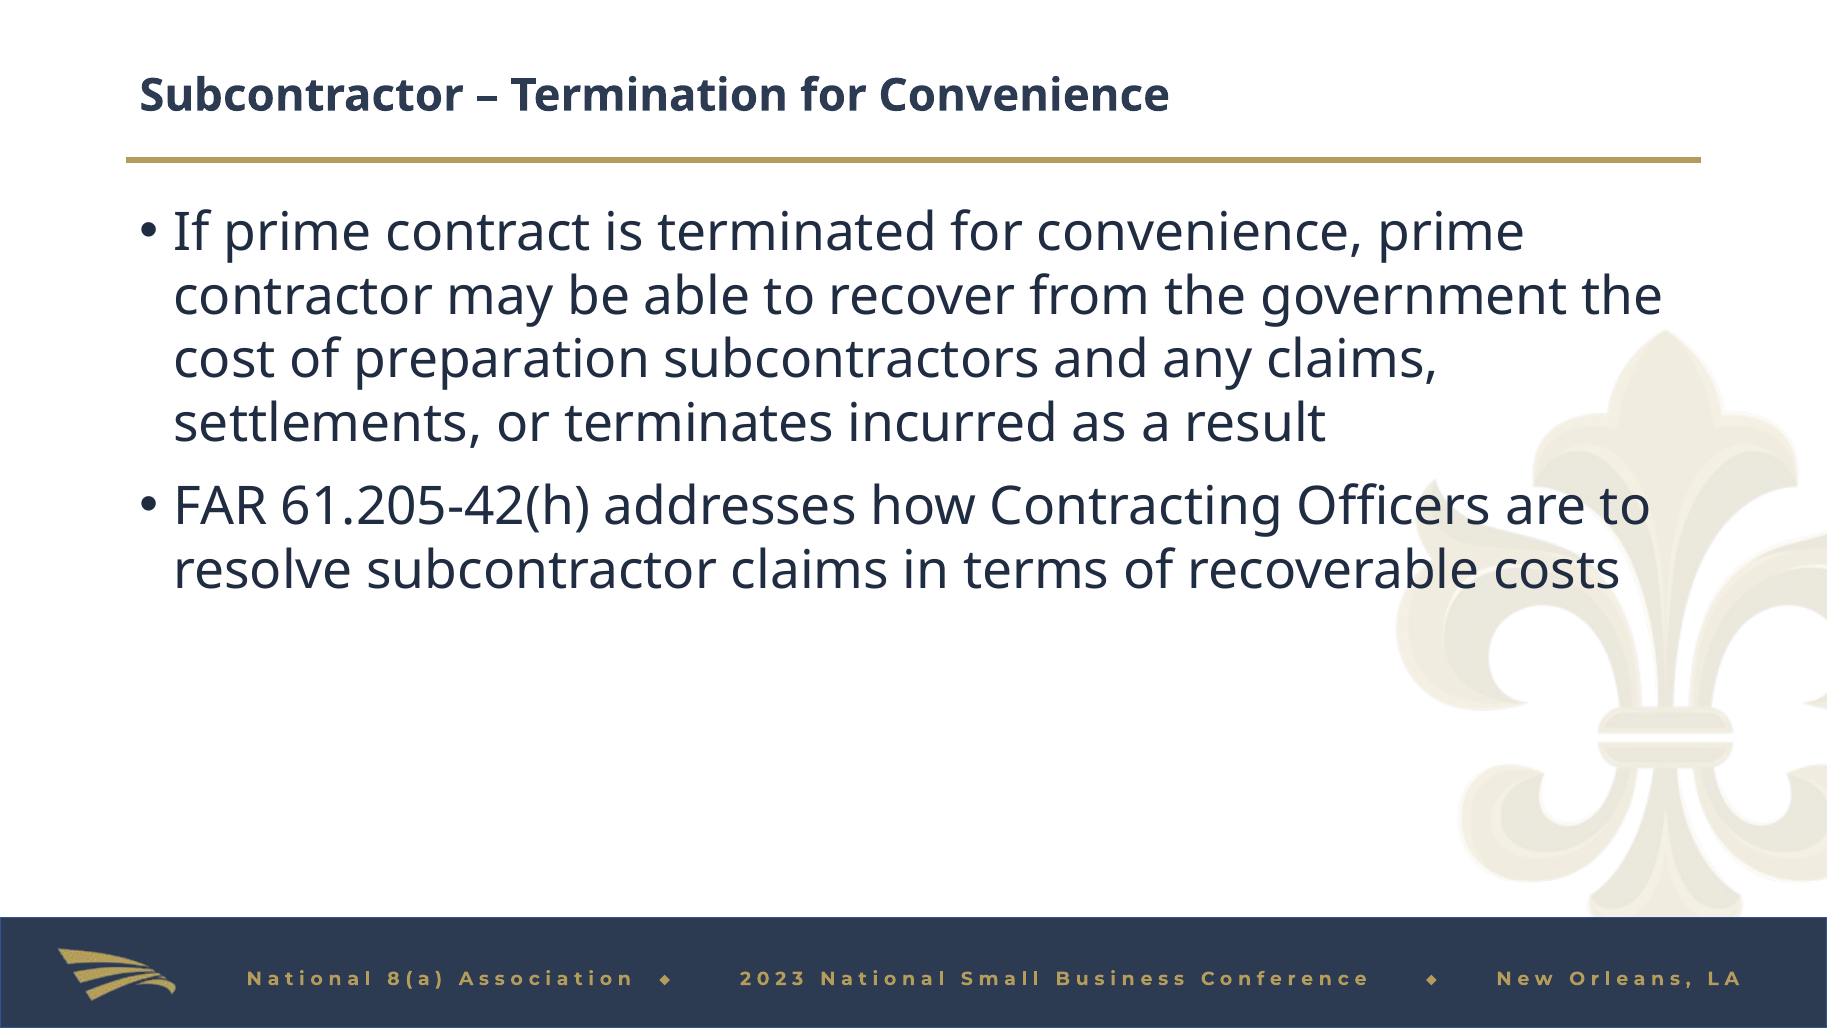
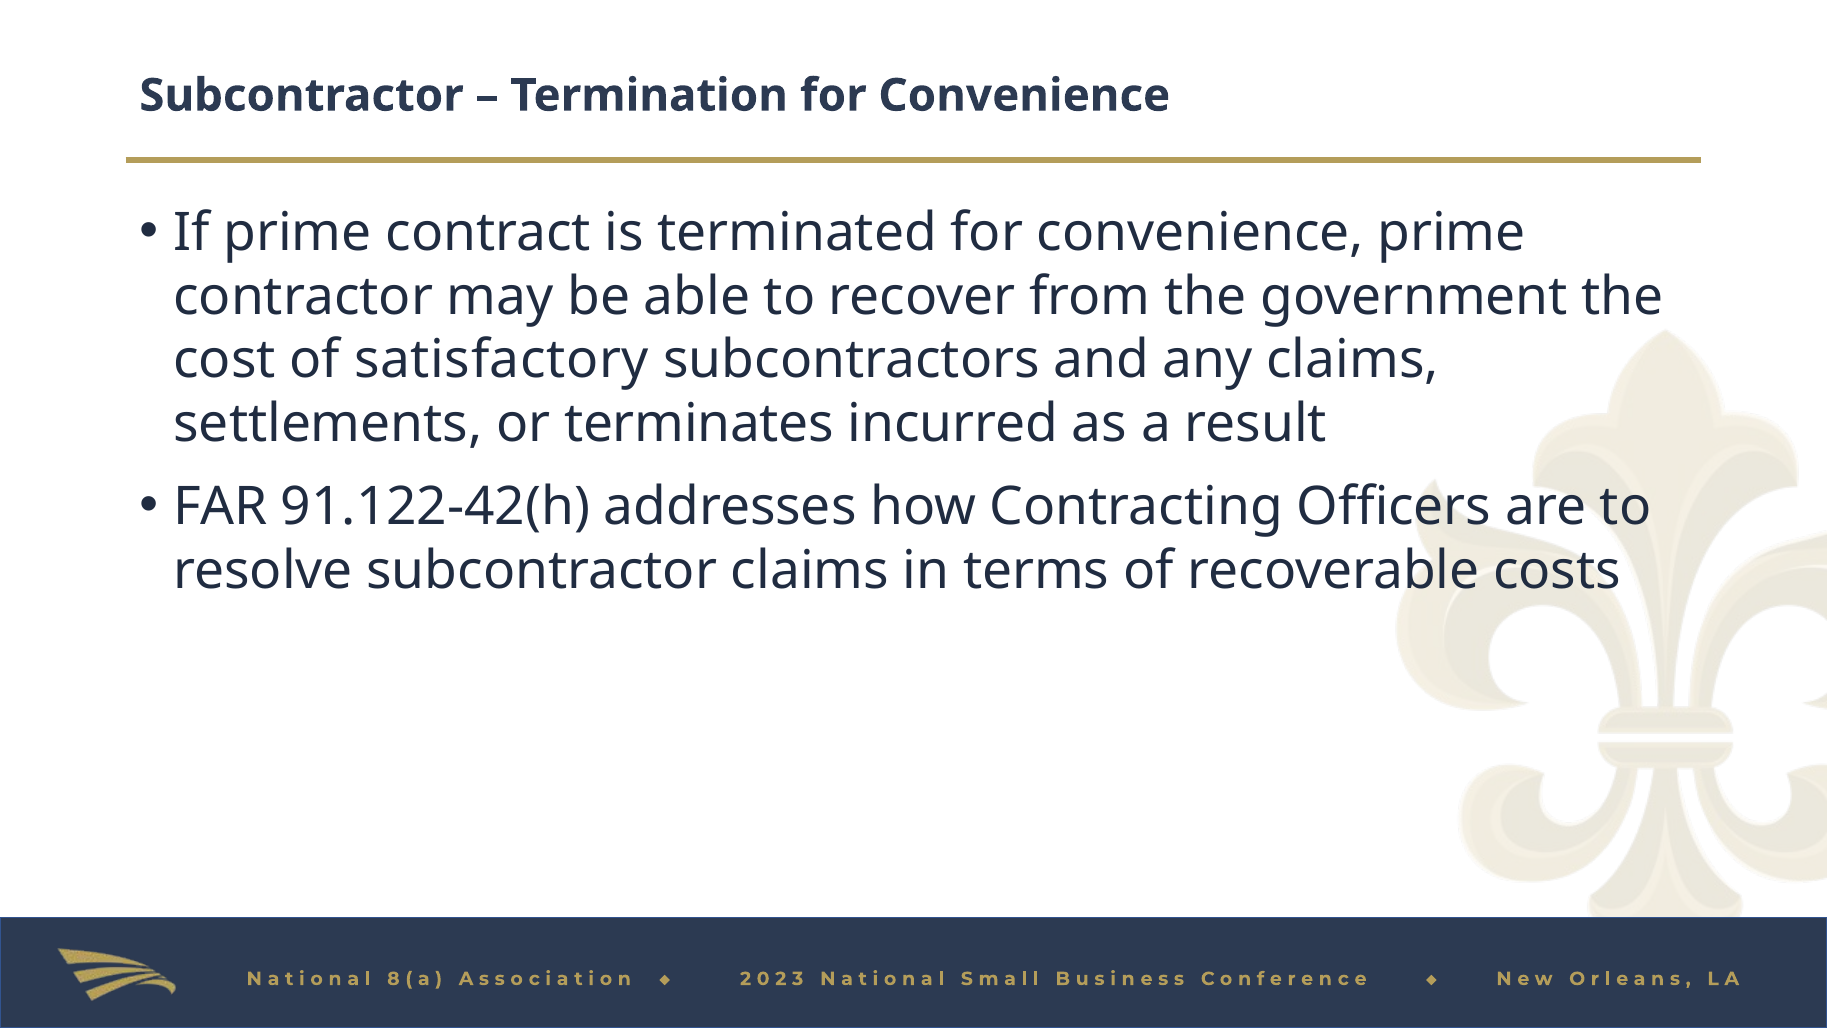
preparation: preparation -> satisfactory
61.205-42(h: 61.205-42(h -> 91.122-42(h
